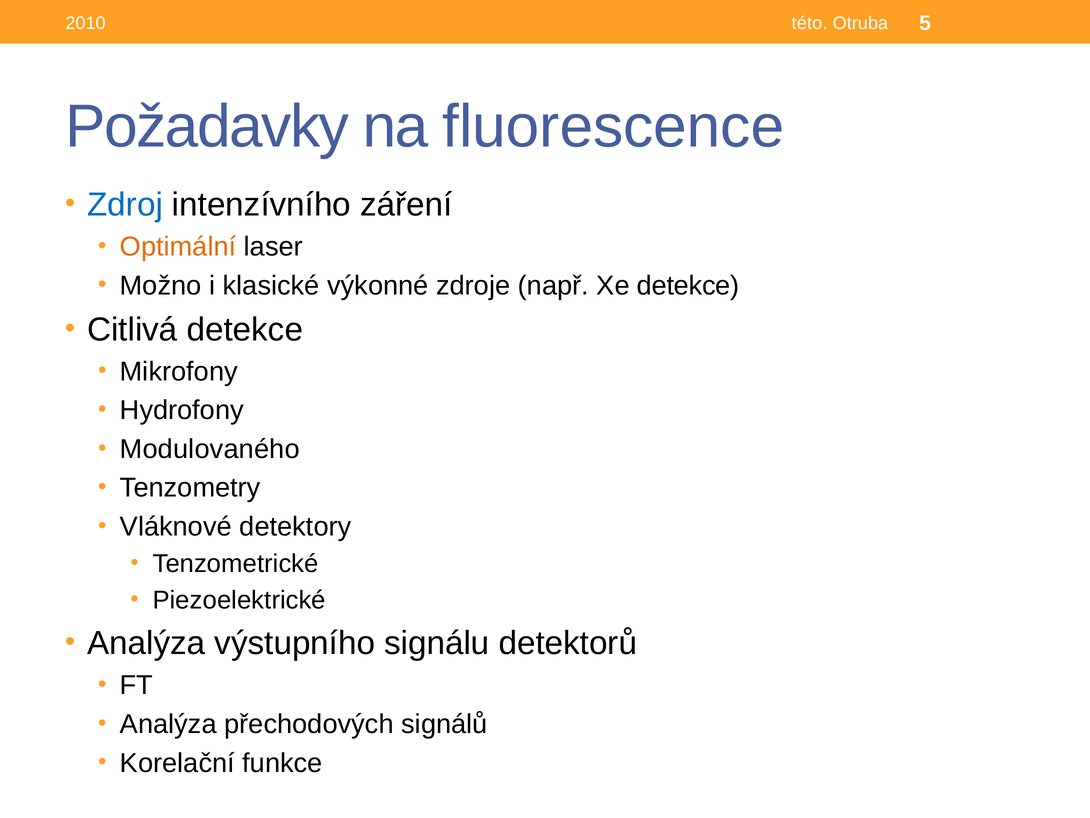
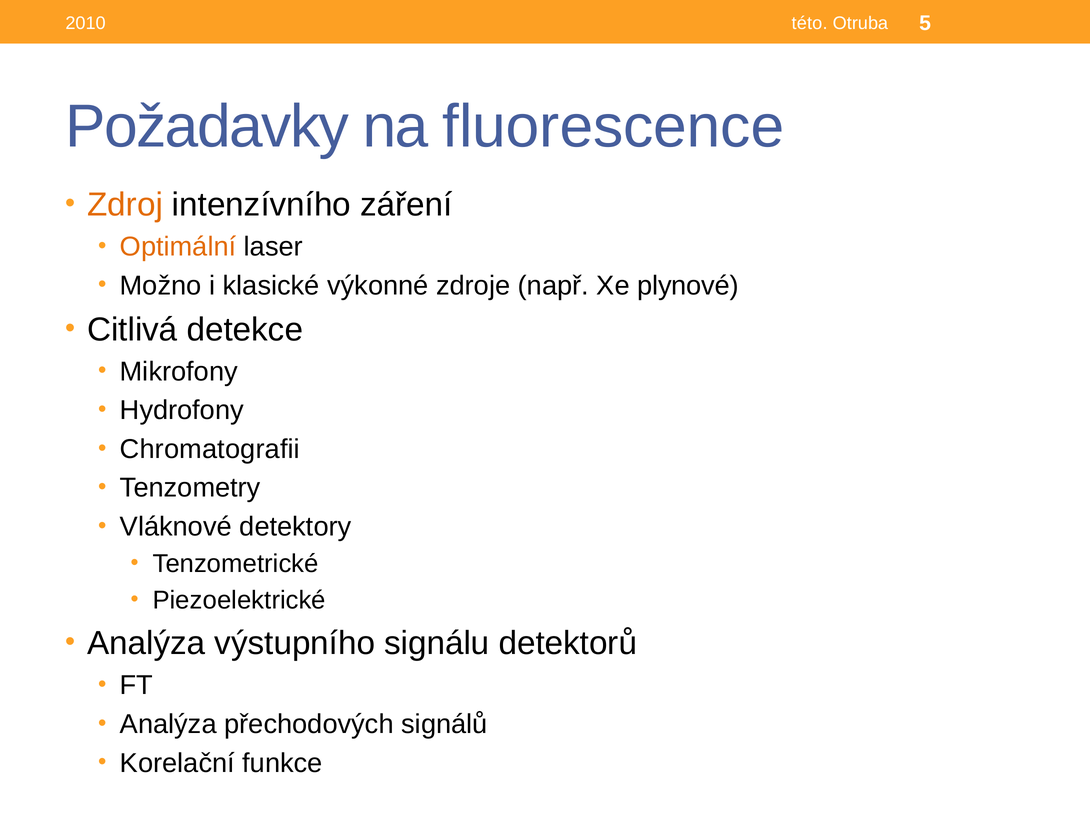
Zdroj colour: blue -> orange
Xe detekce: detekce -> plynové
Modulovaného: Modulovaného -> Chromatografii
